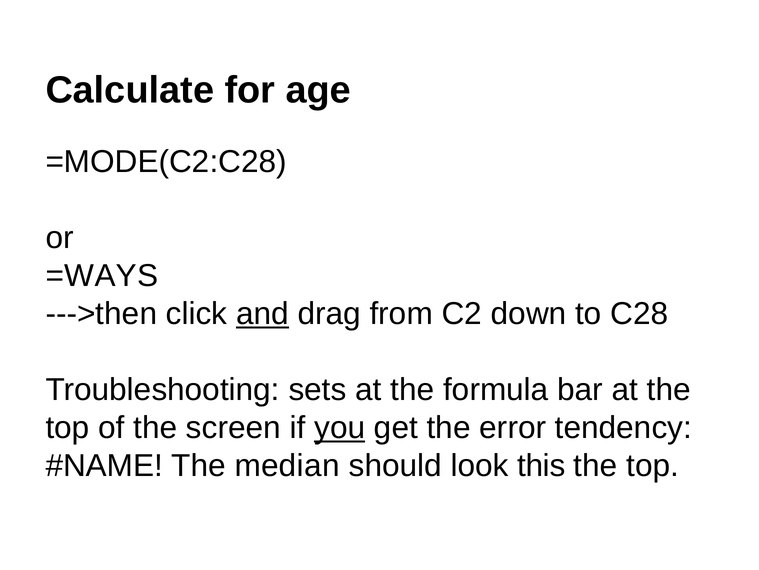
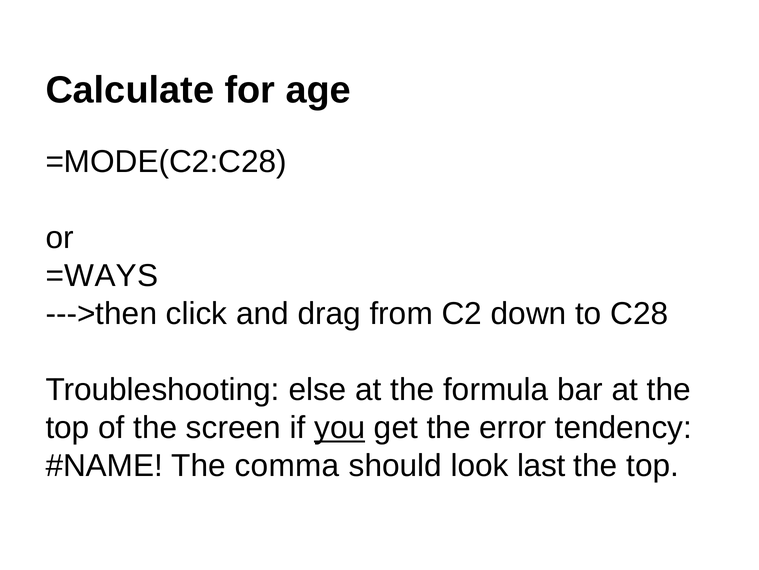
and underline: present -> none
sets: sets -> else
median: median -> comma
this: this -> last
